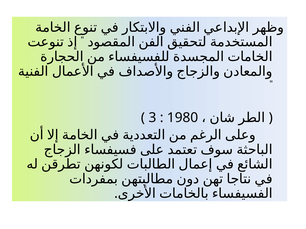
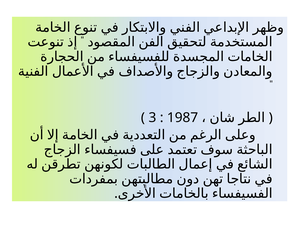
1980: 1980 -> 1987
